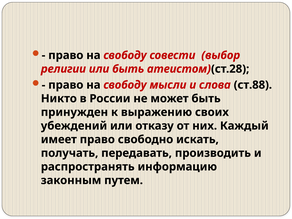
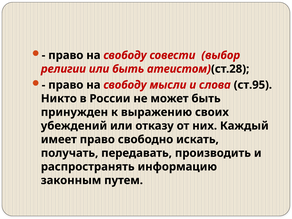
ст.88: ст.88 -> ст.95
